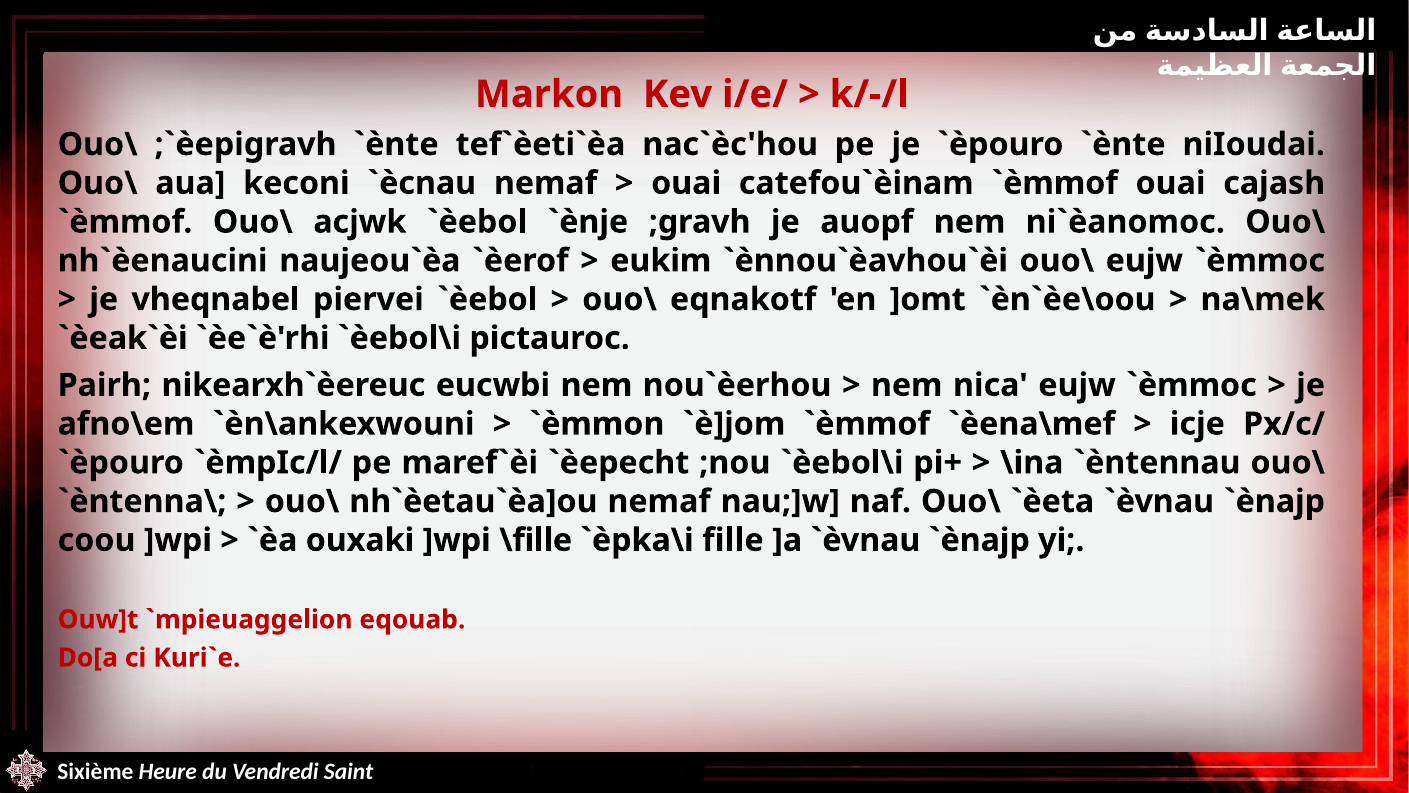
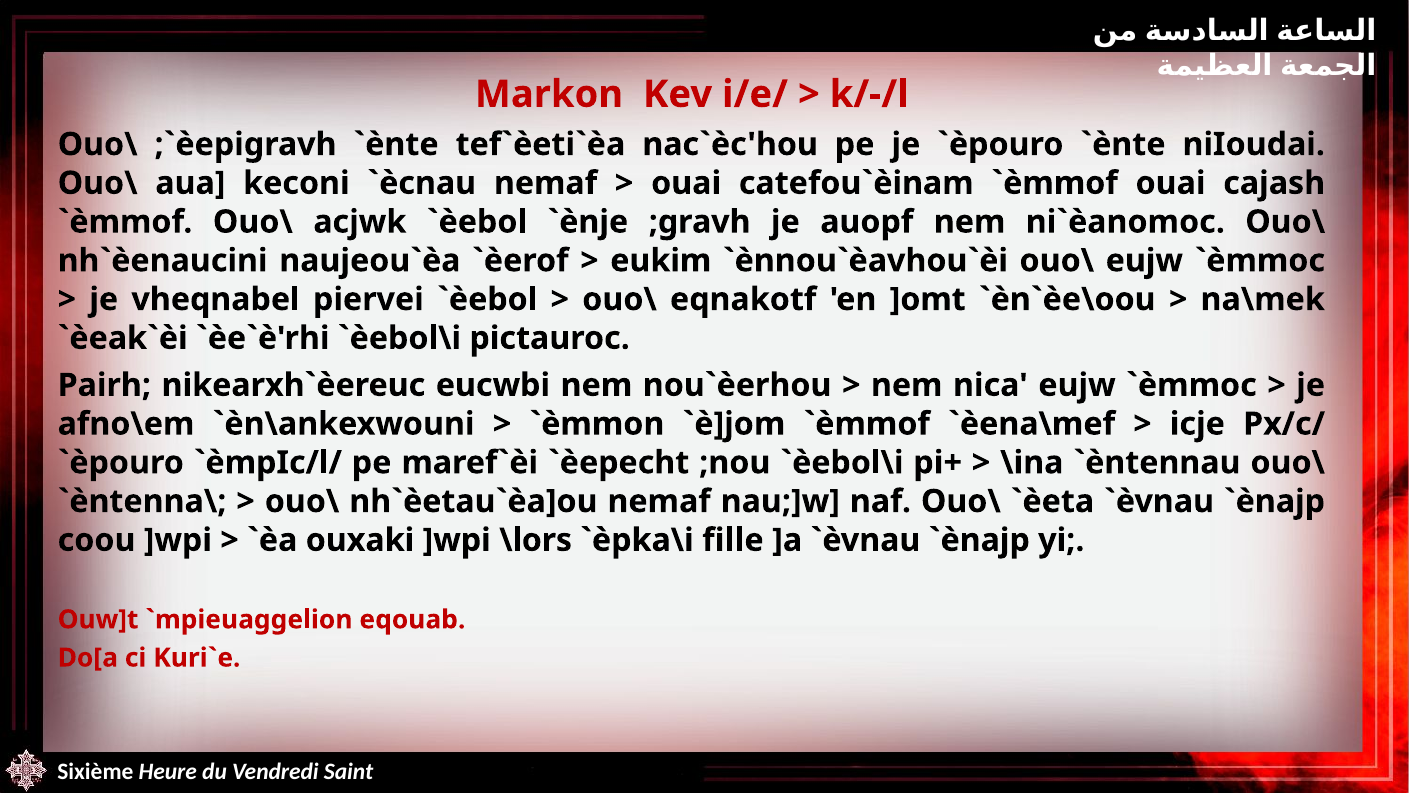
\fille: \fille -> \lors
